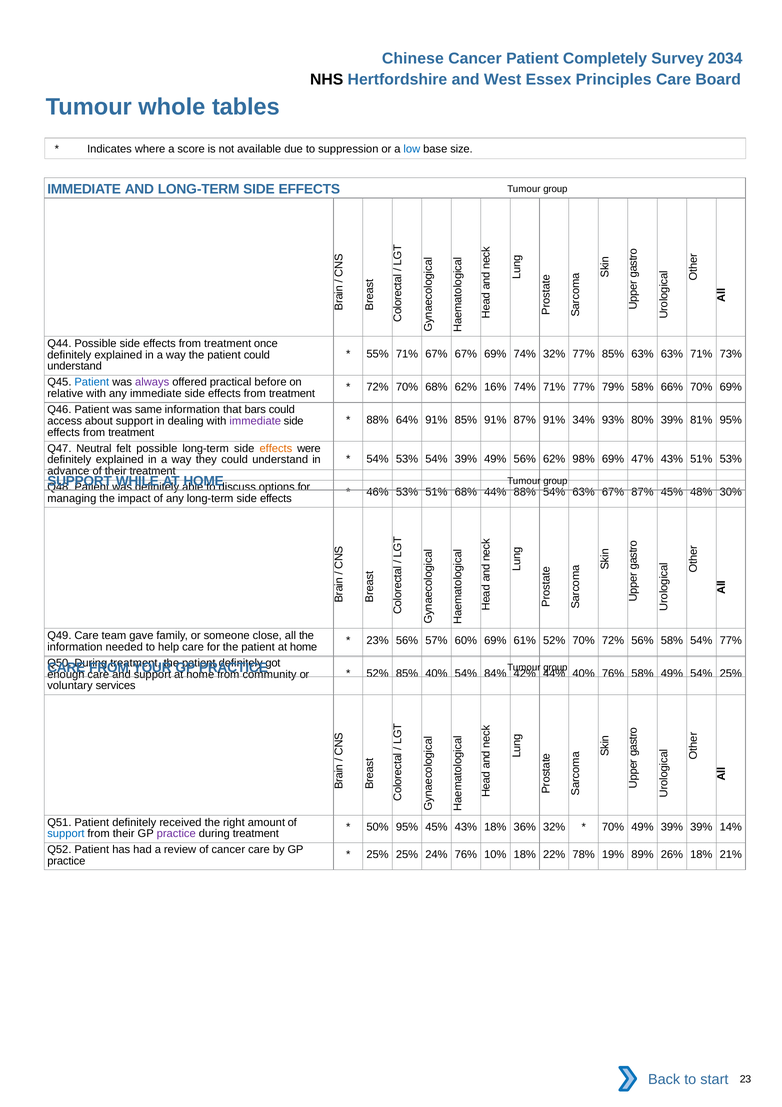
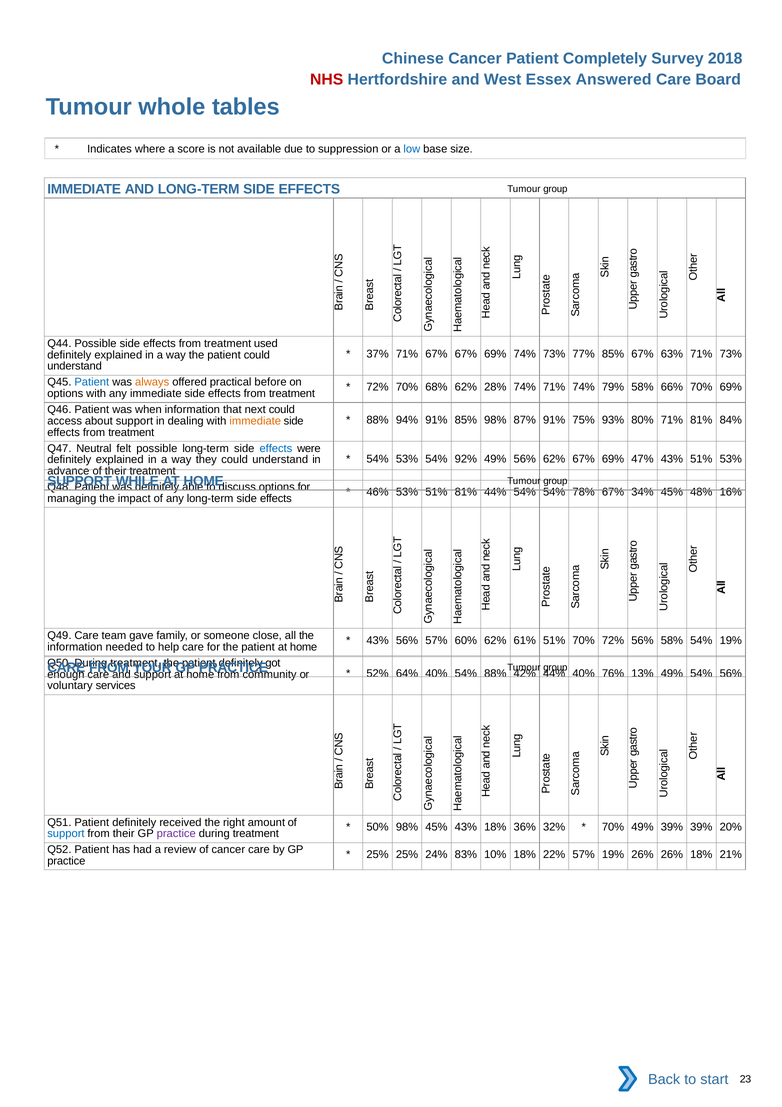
2034: 2034 -> 2018
NHS colour: black -> red
Principles: Principles -> Answered
once: once -> used
55%: 55% -> 37%
74% 32%: 32% -> 73%
85% 63%: 63% -> 67%
always colour: purple -> orange
16%: 16% -> 28%
71% 77%: 77% -> 74%
relative at (65, 393): relative -> options
same: same -> when
bars: bars -> next
64%: 64% -> 94%
85% 91%: 91% -> 98%
34%: 34% -> 75%
80% 39%: 39% -> 71%
81% 95%: 95% -> 84%
immediate at (255, 421) colour: purple -> orange
effects at (276, 448) colour: orange -> blue
54% 39%: 39% -> 92%
62% 98%: 98% -> 67%
51% 68%: 68% -> 81%
44% 88%: 88% -> 54%
54% 63%: 63% -> 78%
67% 87%: 87% -> 34%
30%: 30% -> 16%
23% at (378, 640): 23% -> 43%
60% 69%: 69% -> 62%
61% 52%: 52% -> 51%
54% 77%: 77% -> 19%
52% 85%: 85% -> 64%
54% 84%: 84% -> 88%
76% 58%: 58% -> 13%
54% 25%: 25% -> 56%
50% 95%: 95% -> 98%
14%: 14% -> 20%
24% 76%: 76% -> 83%
22% 78%: 78% -> 57%
19% 89%: 89% -> 26%
